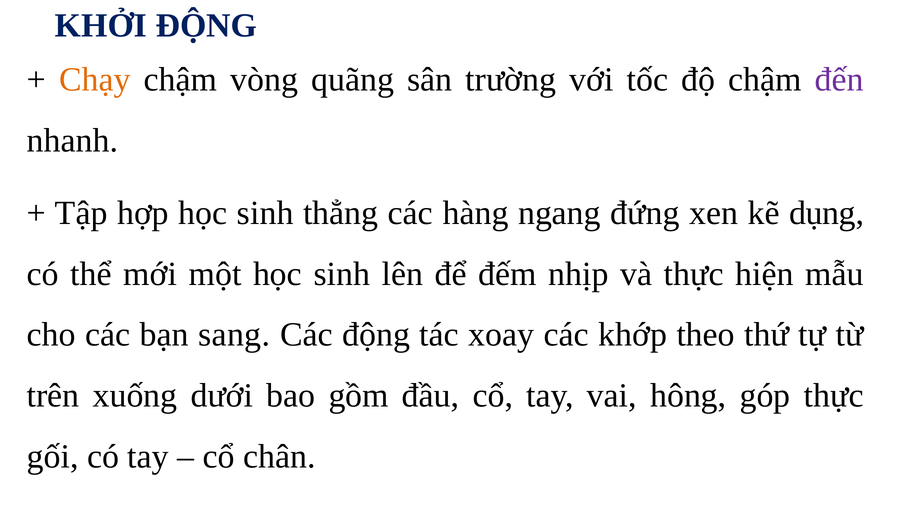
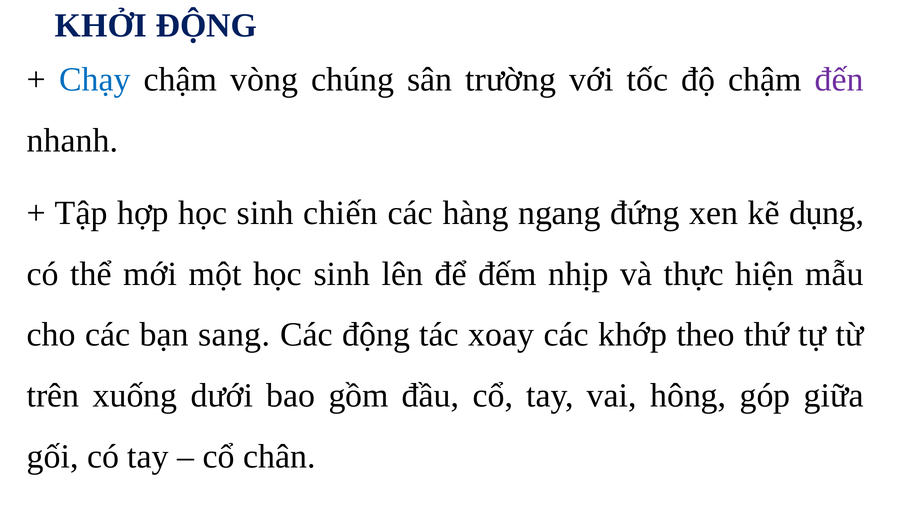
Chạy colour: orange -> blue
quãng: quãng -> chúng
thẳng: thẳng -> chiến
góp thực: thực -> giữa
